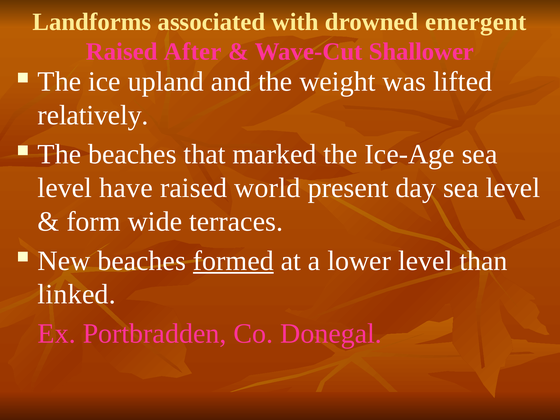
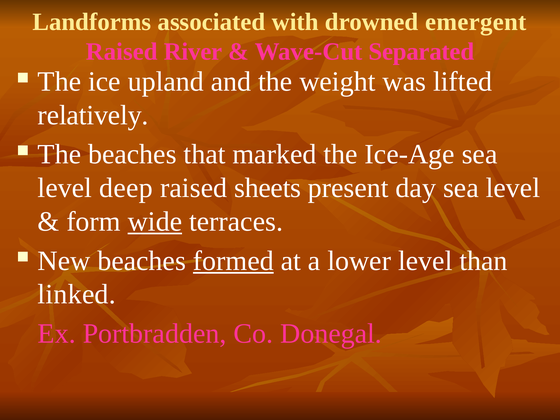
After: After -> River
Shallower: Shallower -> Separated
have: have -> deep
world: world -> sheets
wide underline: none -> present
